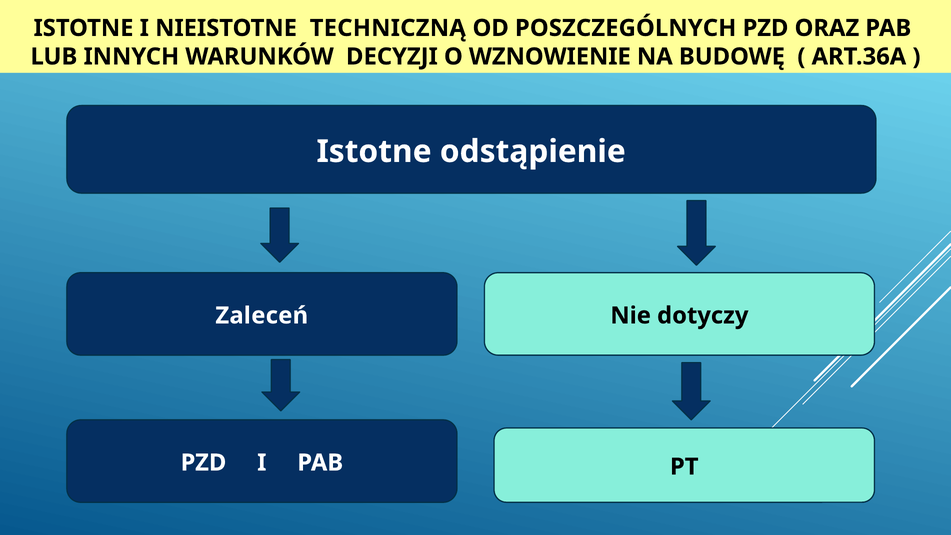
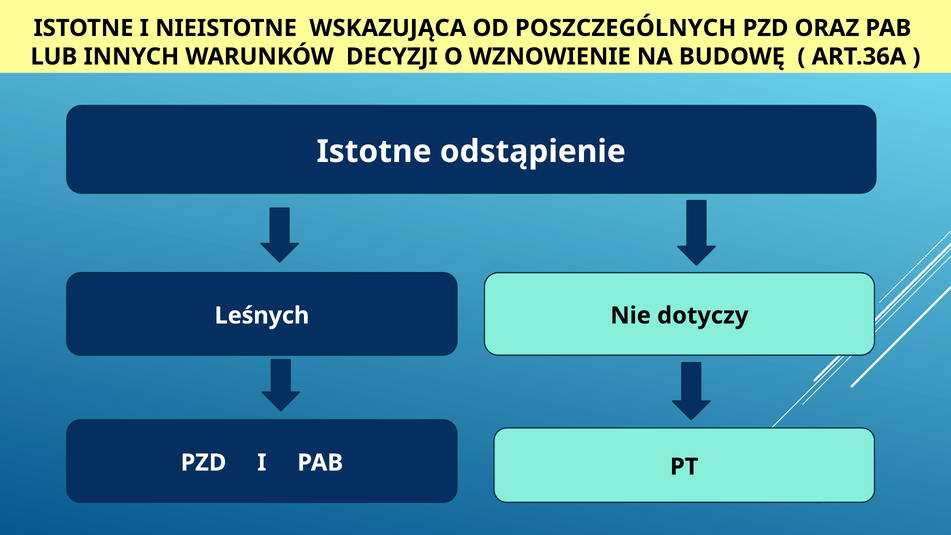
TECHNICZNĄ: TECHNICZNĄ -> WSKAZUJĄCA
Zaleceń: Zaleceń -> Leśnych
